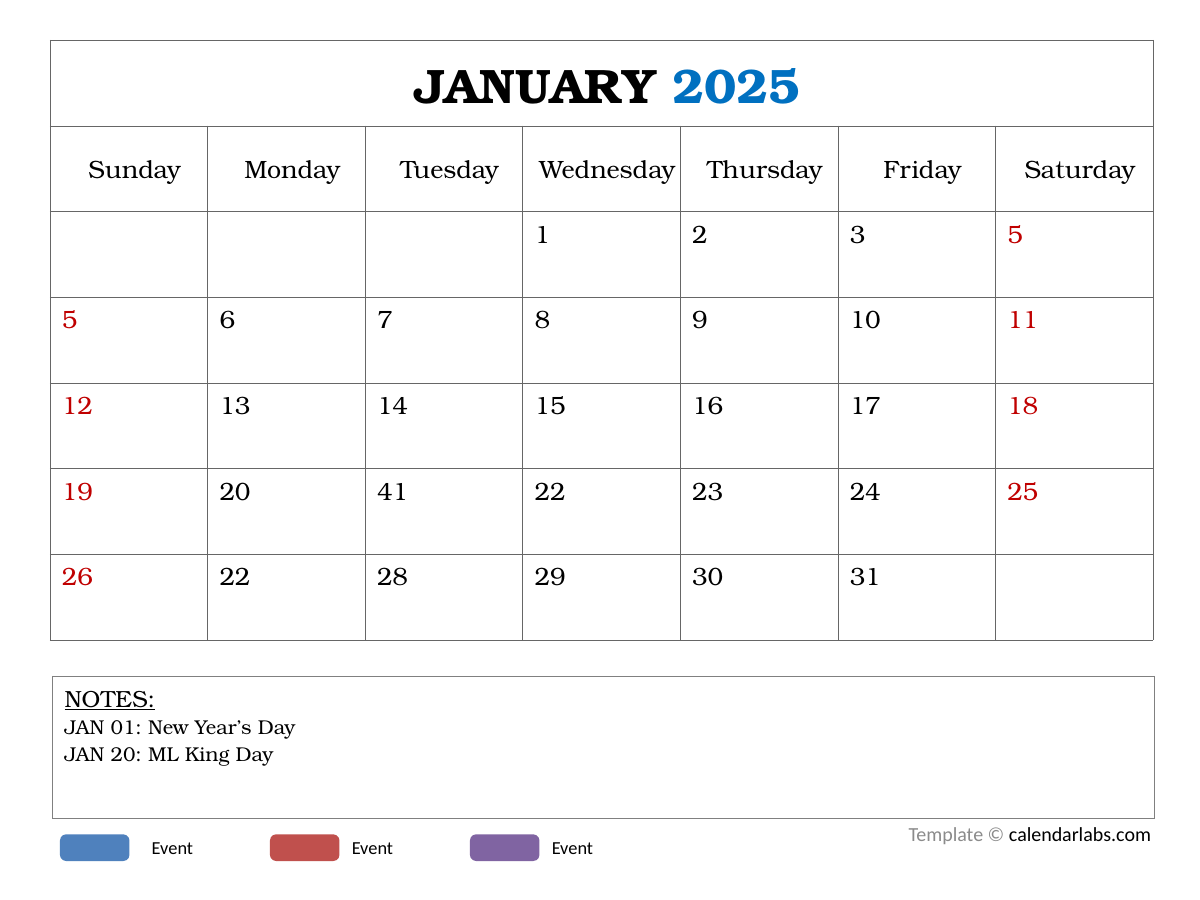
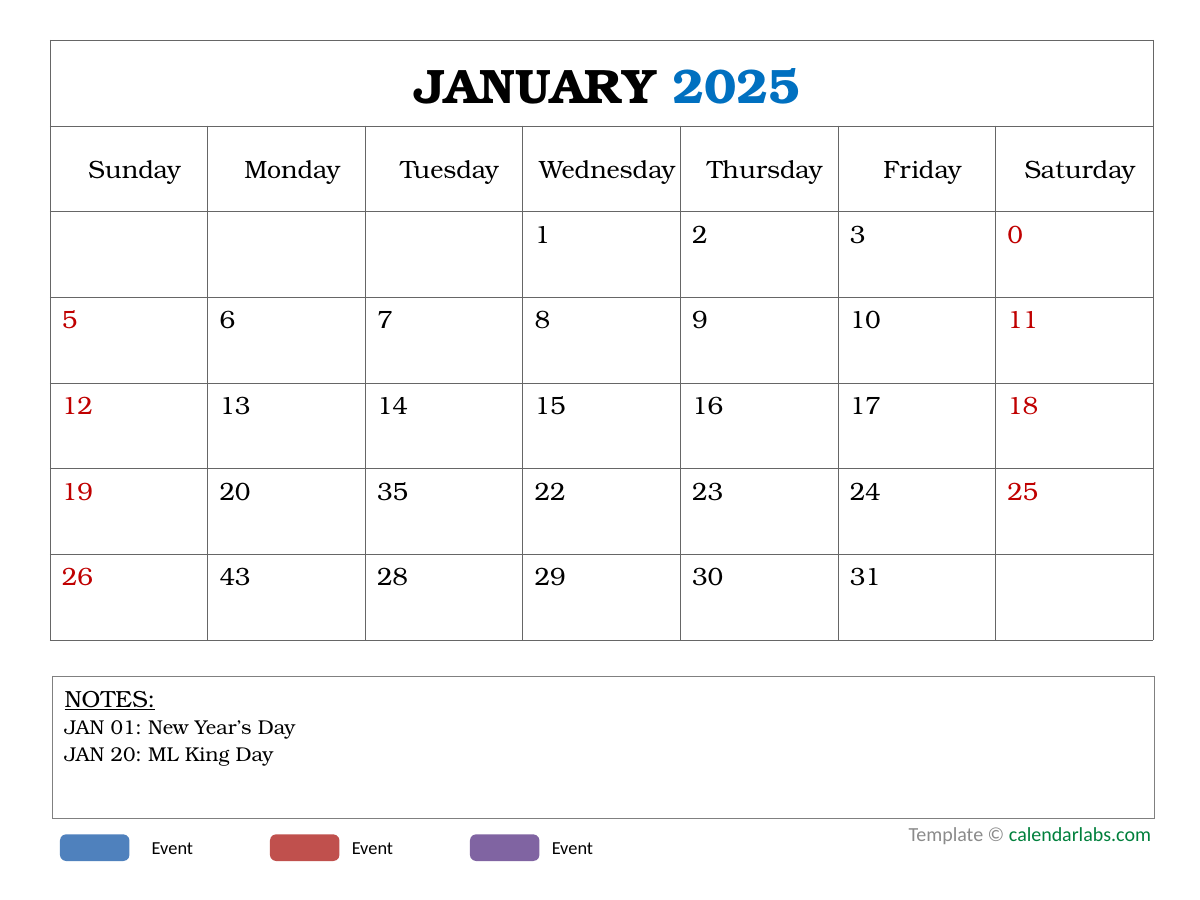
3 5: 5 -> 0
41: 41 -> 35
26 22: 22 -> 43
calendarlabs.com colour: black -> green
